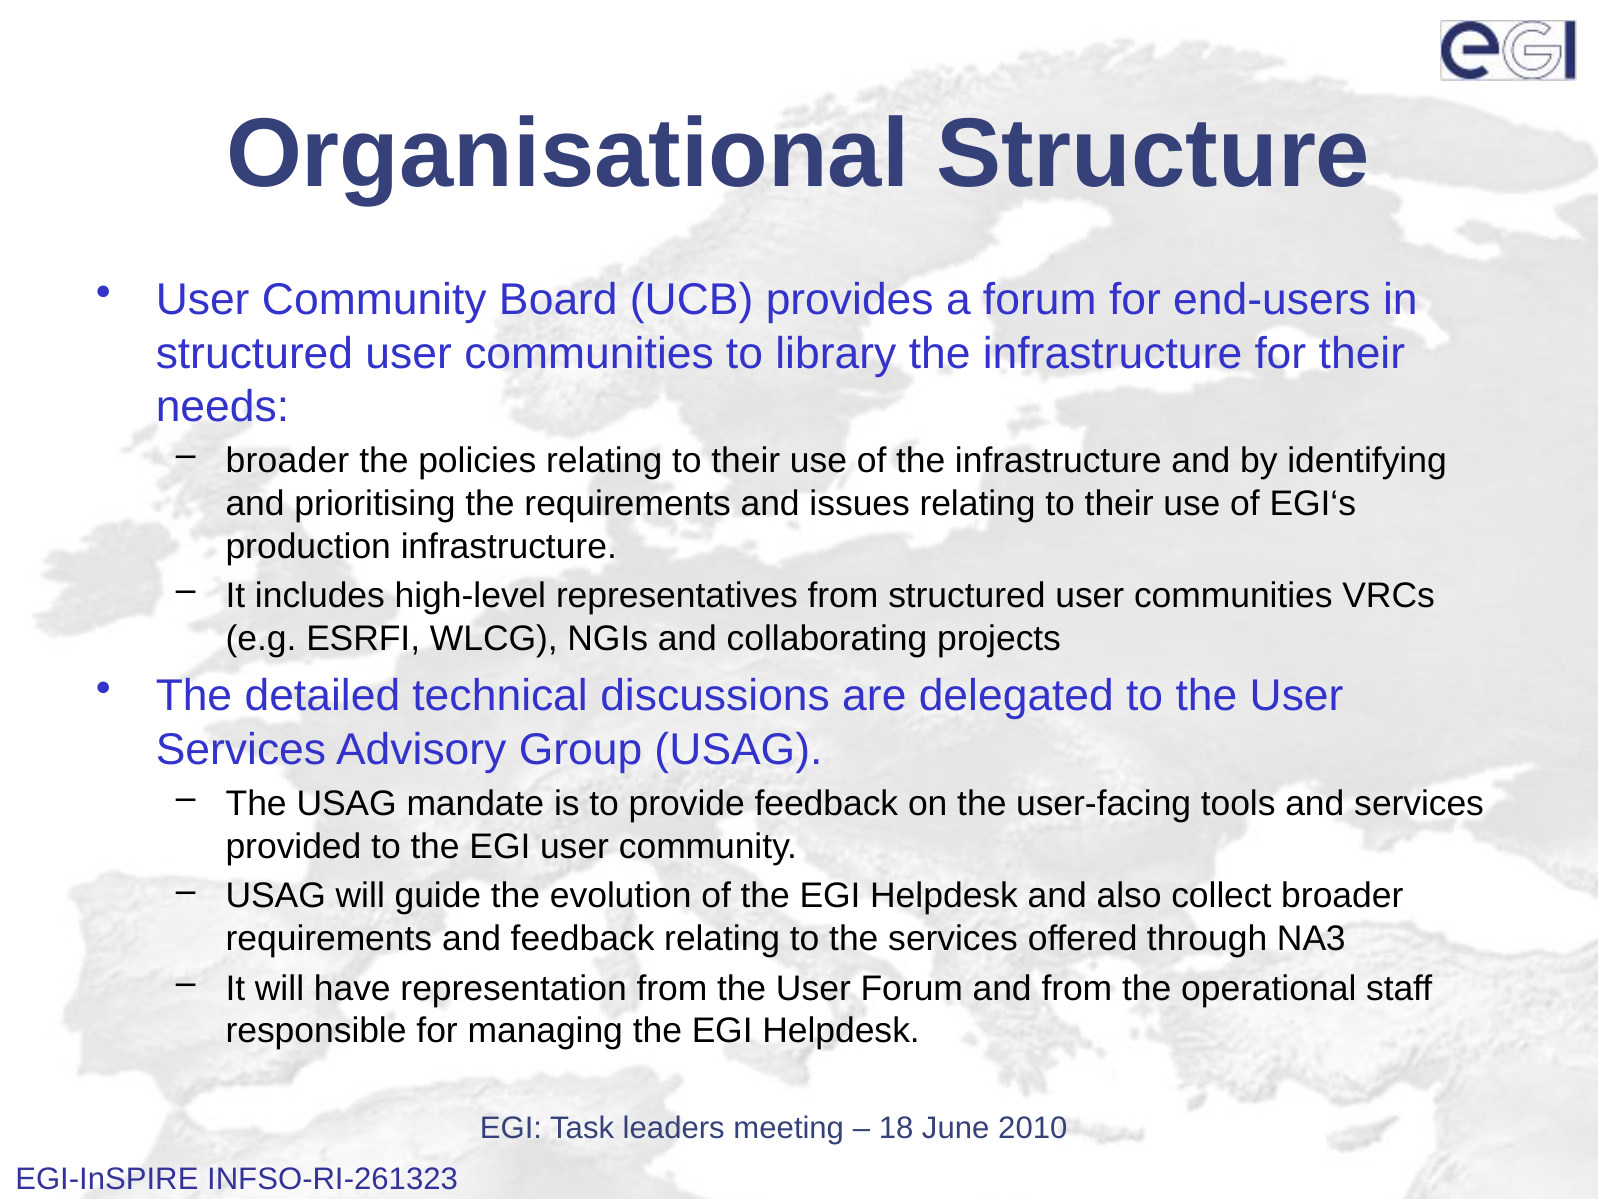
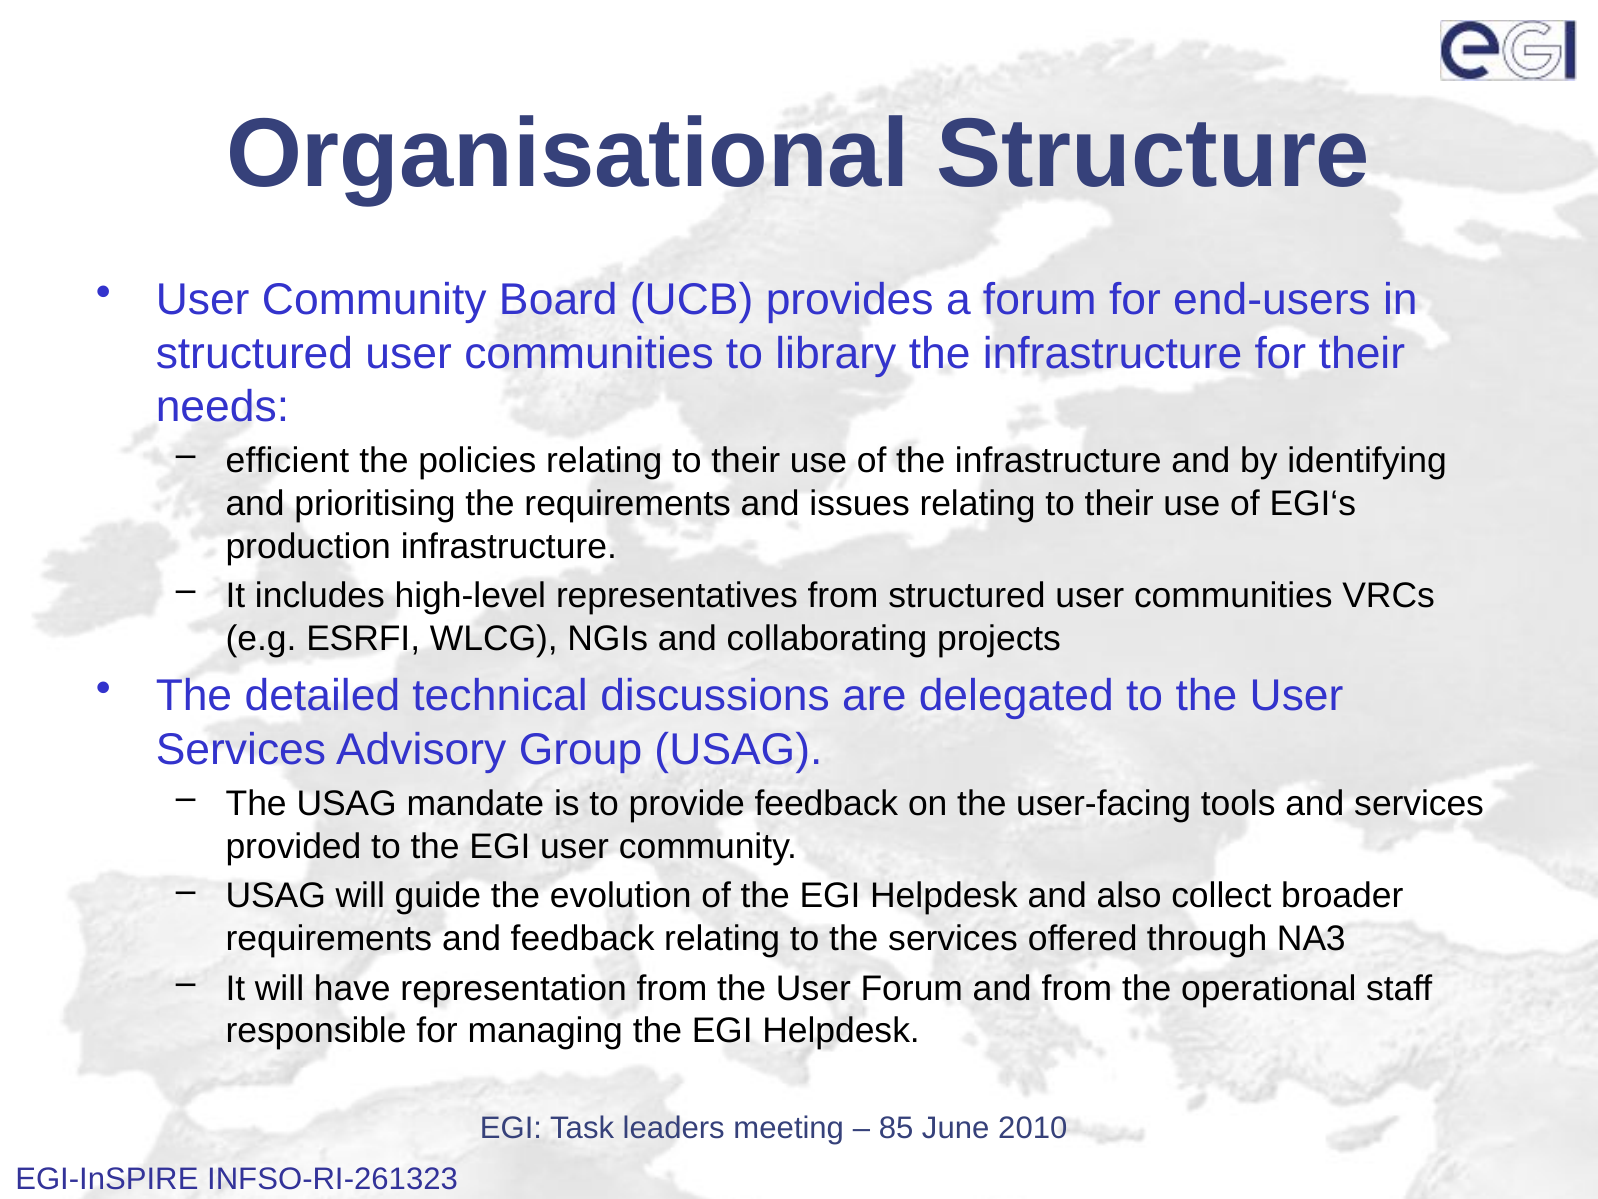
broader at (287, 461): broader -> efficient
18: 18 -> 85
